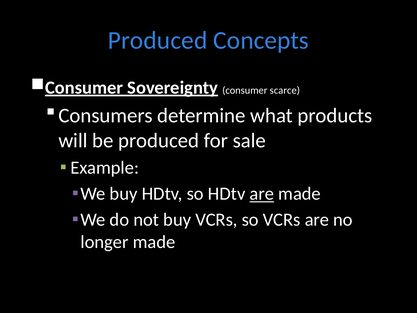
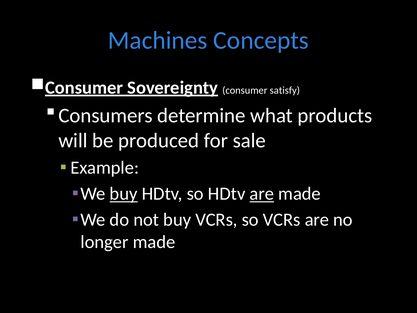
Produced at (158, 40): Produced -> Machines
scarce: scarce -> satisfy
buy at (124, 194) underline: none -> present
